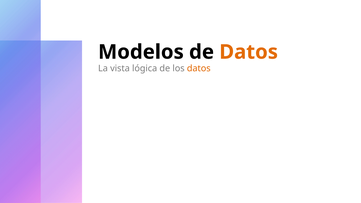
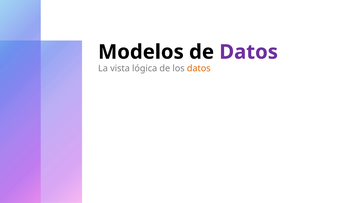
Datos at (249, 52) colour: orange -> purple
